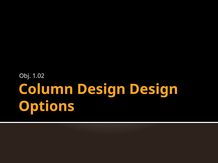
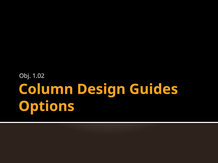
Design Design: Design -> Guides
